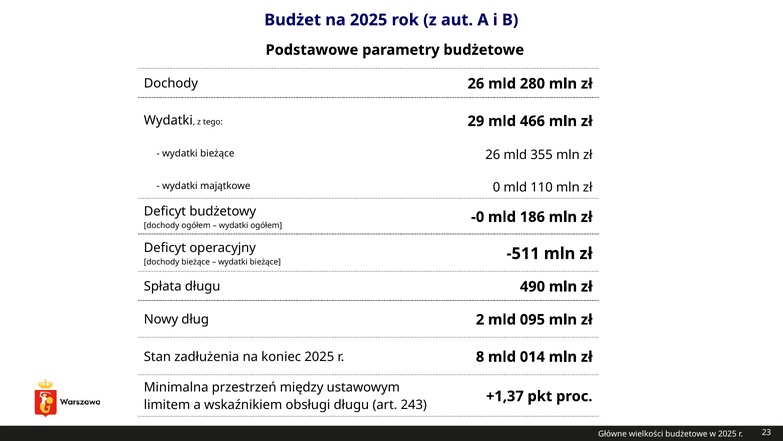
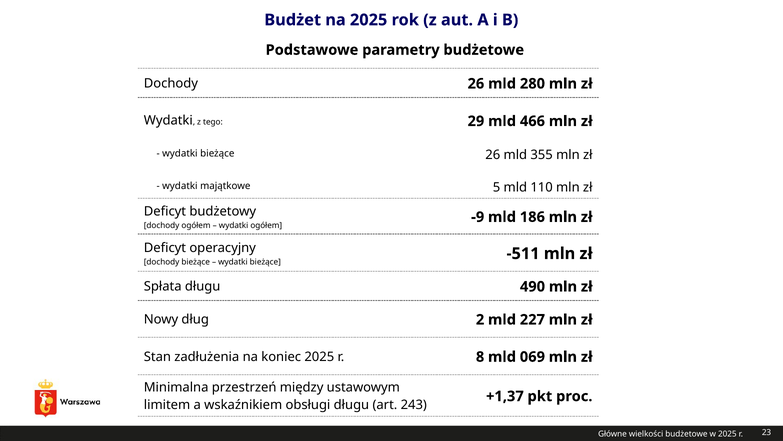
0: 0 -> 5
-0: -0 -> -9
095: 095 -> 227
014: 014 -> 069
